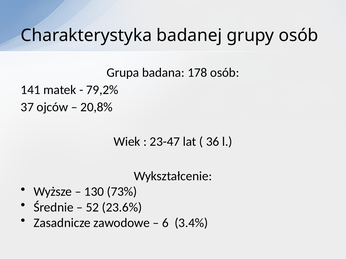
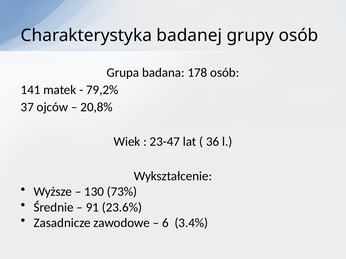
52: 52 -> 91
